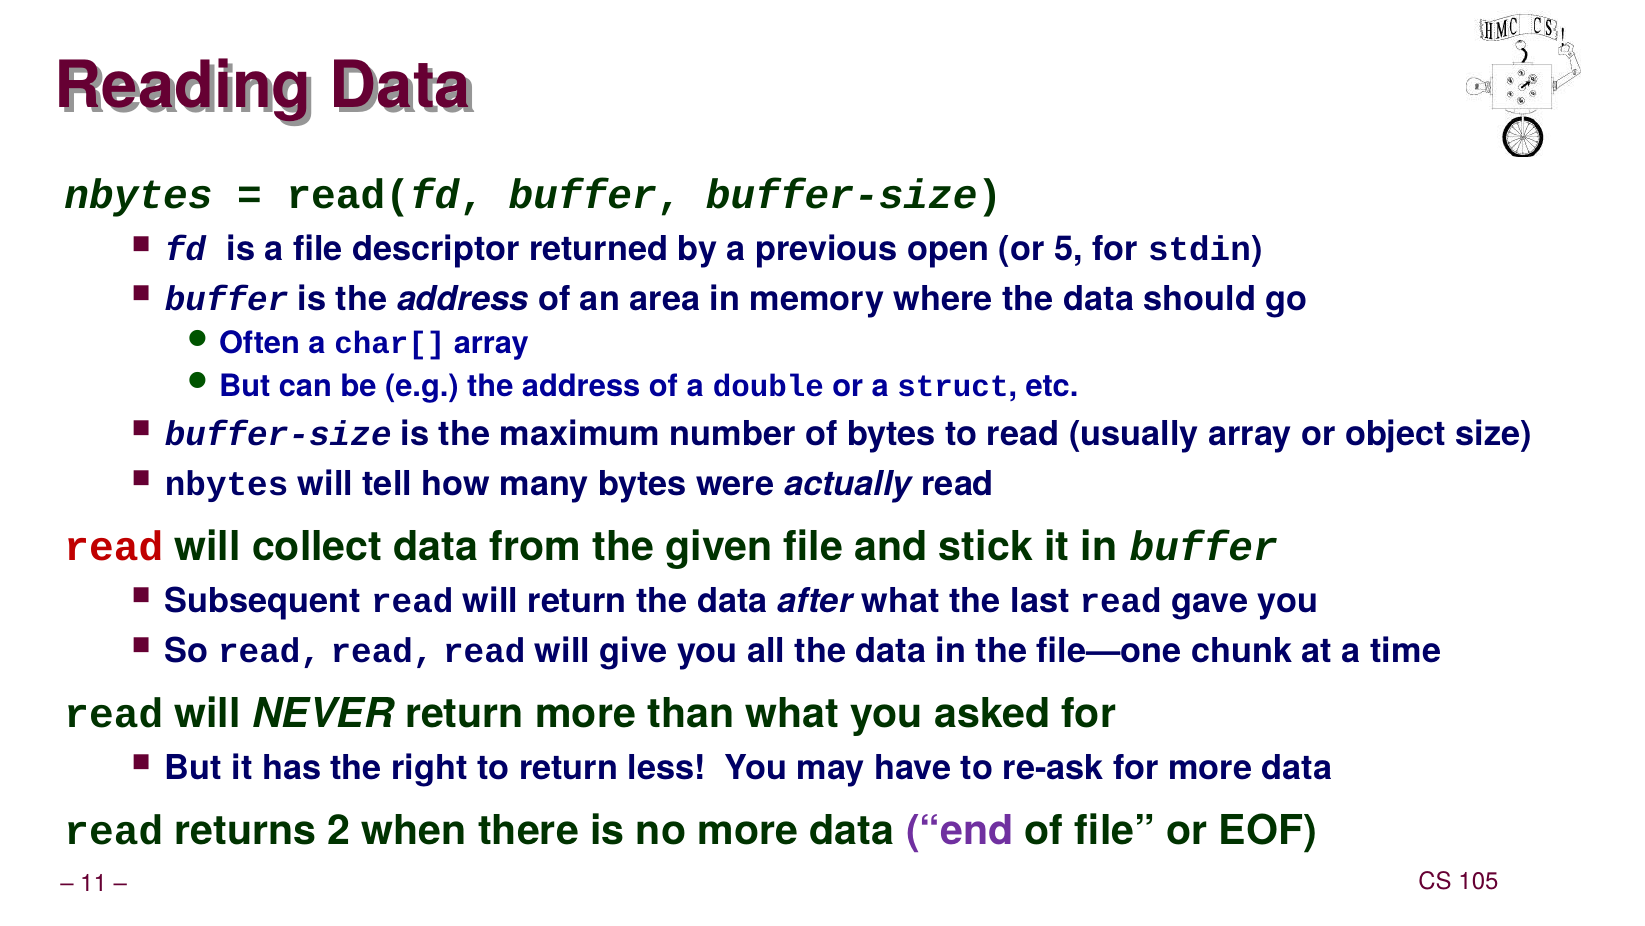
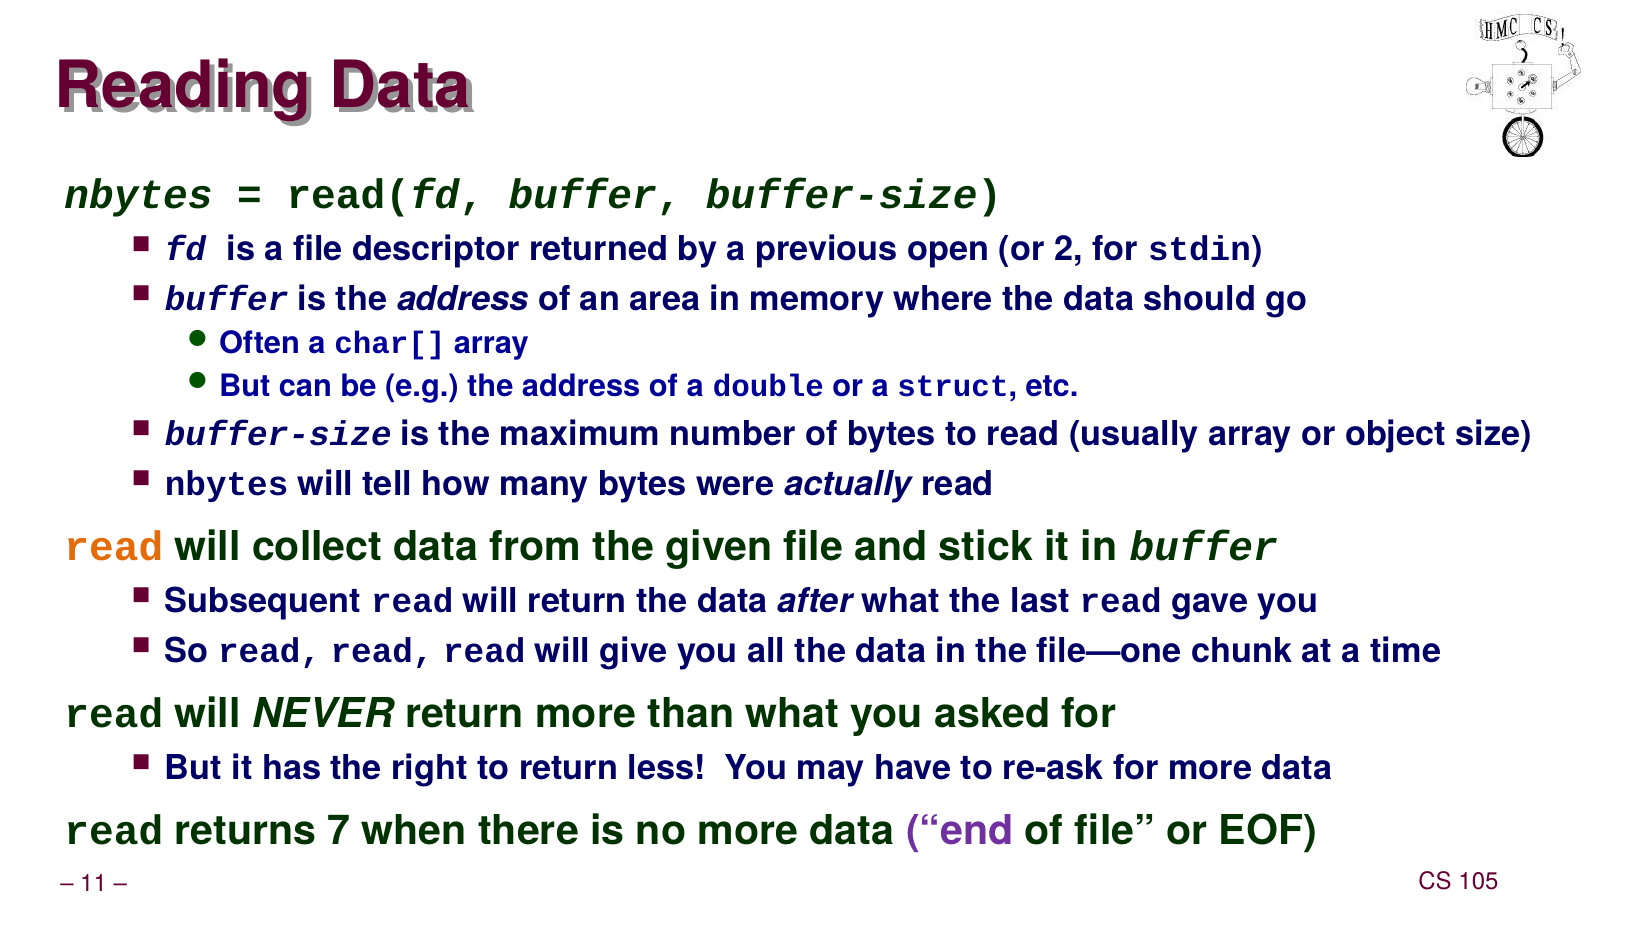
5: 5 -> 2
read at (114, 546) colour: red -> orange
2: 2 -> 7
